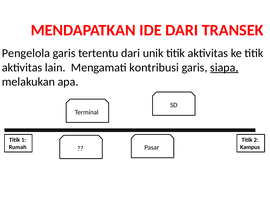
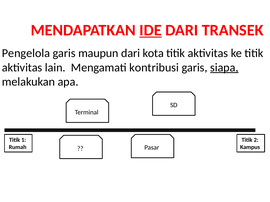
IDE underline: none -> present
tertentu: tertentu -> maupun
unik: unik -> kota
